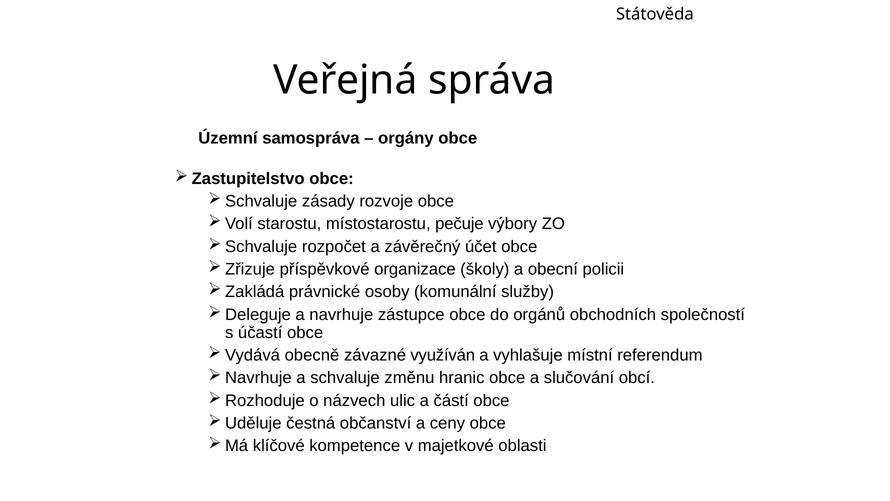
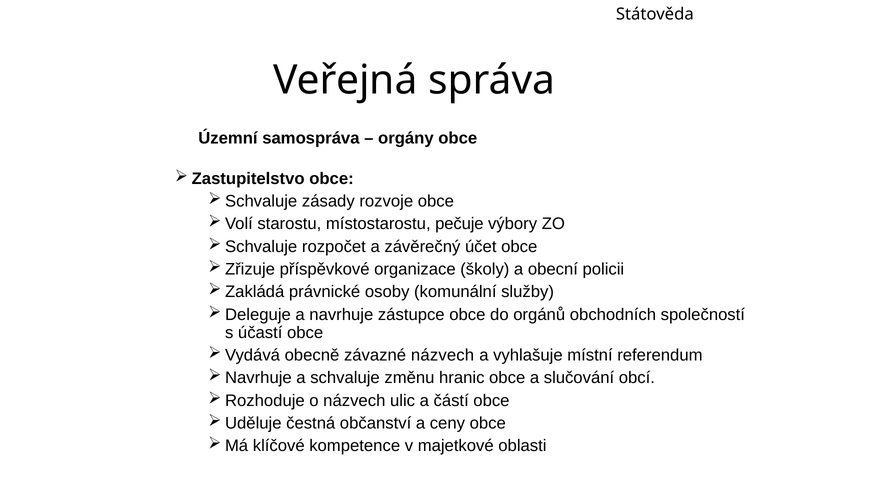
závazné využíván: využíván -> názvech
